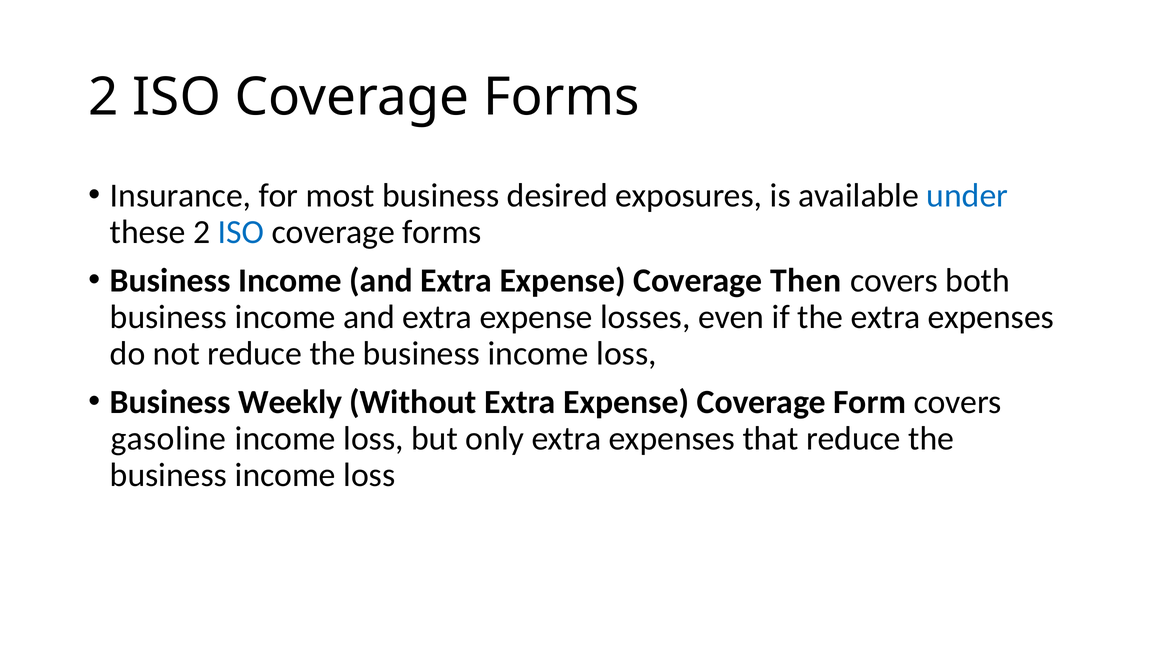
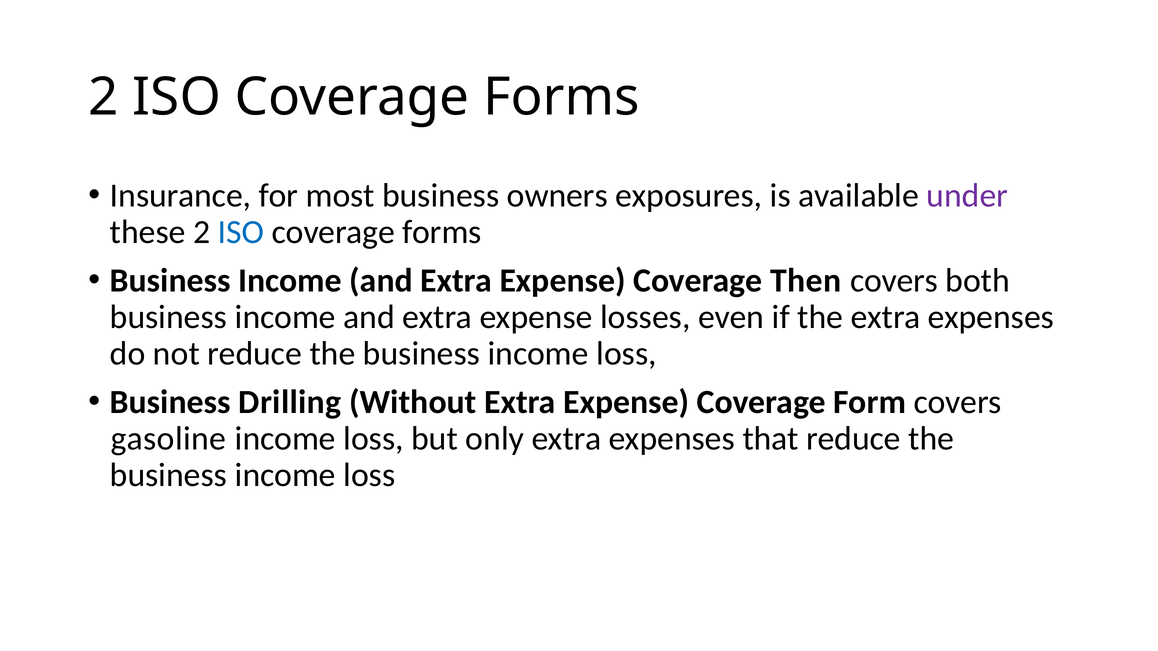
desired: desired -> owners
under colour: blue -> purple
Weekly: Weekly -> Drilling
